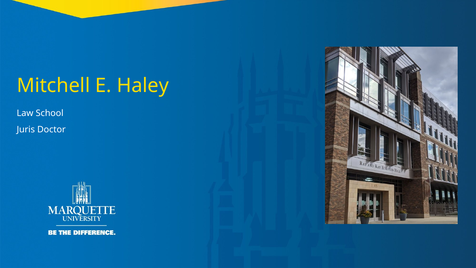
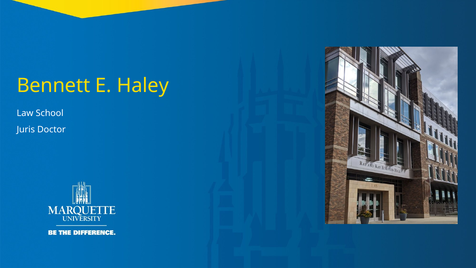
Mitchell: Mitchell -> Bennett
